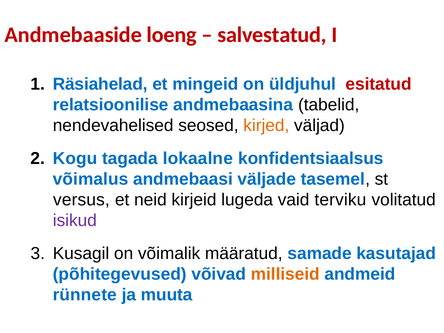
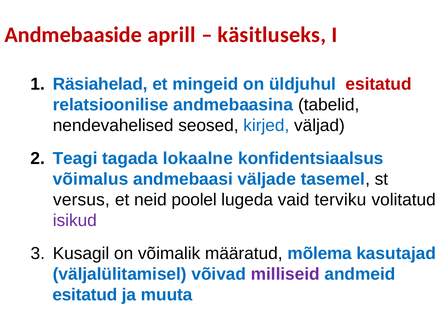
loeng: loeng -> aprill
salvestatud: salvestatud -> käsitluseks
kirjed colour: orange -> blue
Kogu: Kogu -> Teagi
kirjeid: kirjeid -> poolel
samade: samade -> mõlema
põhitegevused: põhitegevused -> väljalülitamisel
milliseid colour: orange -> purple
rünnete at (85, 295): rünnete -> esitatud
